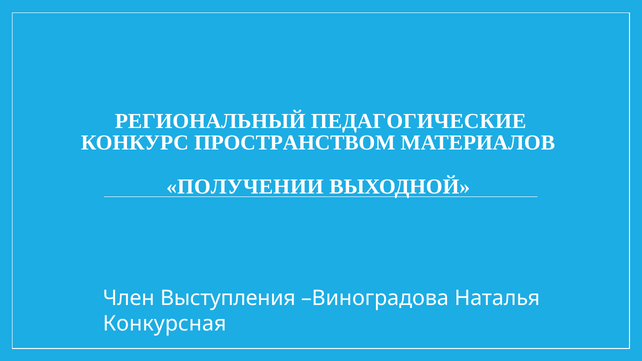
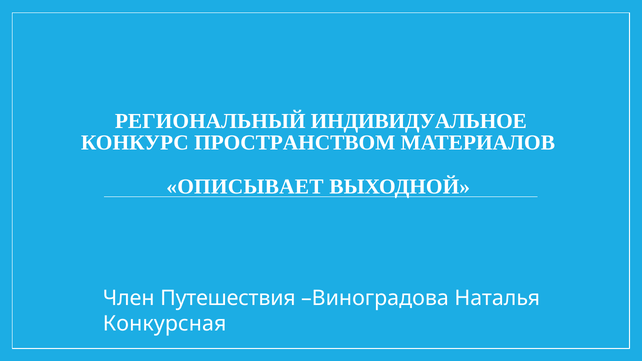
ПЕДАГОГИЧЕСКИЕ: ПЕДАГОГИЧЕСКИЕ -> ИНДИВИДУАЛЬНОЕ
ПОЛУЧЕНИИ: ПОЛУЧЕНИИ -> ОПИСЫВАЕТ
Выступления: Выступления -> Путешествия
